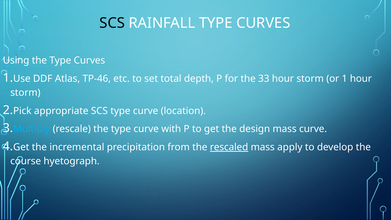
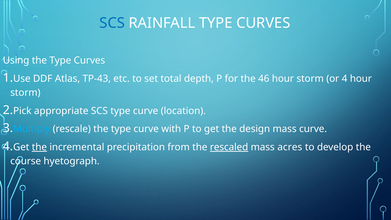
SCS at (112, 23) colour: black -> blue
TP-46: TP-46 -> TP-43
33: 33 -> 46
or 1: 1 -> 4
the at (39, 147) underline: none -> present
apply: apply -> acres
